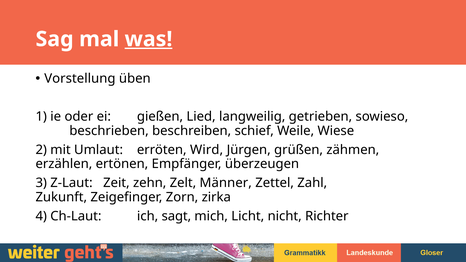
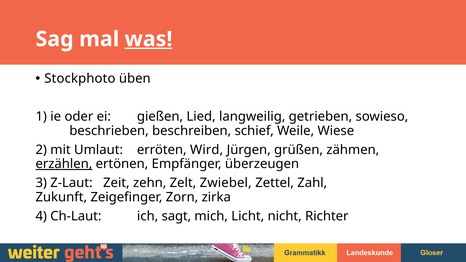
Vorstellung: Vorstellung -> Stockphoto
erzählen underline: none -> present
Männer: Männer -> Zwiebel
